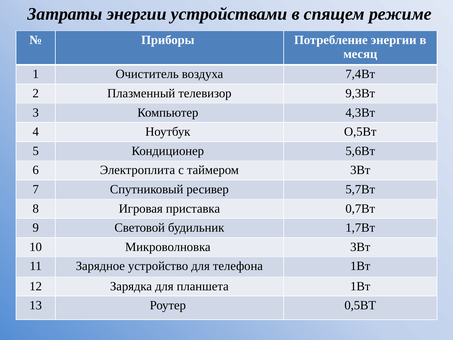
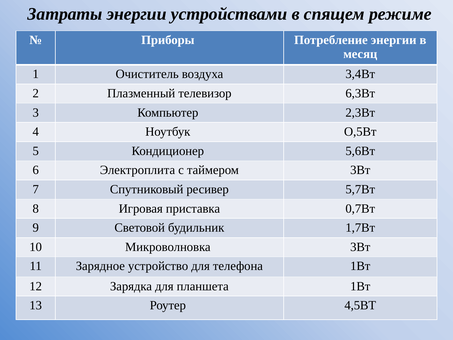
7,4Вт: 7,4Вт -> 3,4Вт
9,3Вт: 9,3Вт -> 6,3Вт
4,3Вт: 4,3Вт -> 2,3Вт
0,5ВТ: 0,5ВТ -> 4,5ВТ
